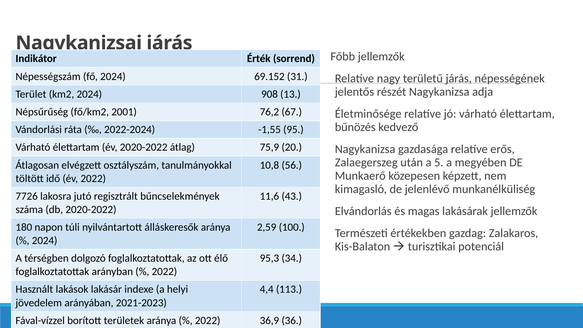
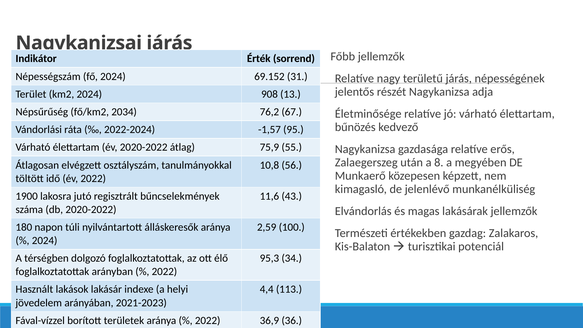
2001: 2001 -> 2034
-1,55: -1,55 -> -1,57
20: 20 -> 55
5: 5 -> 8
7726: 7726 -> 1900
